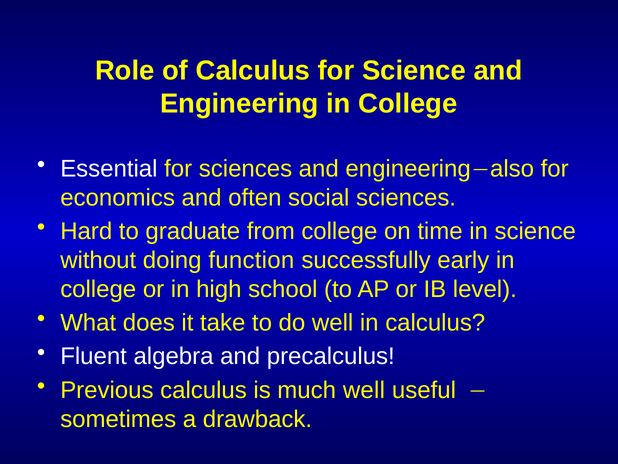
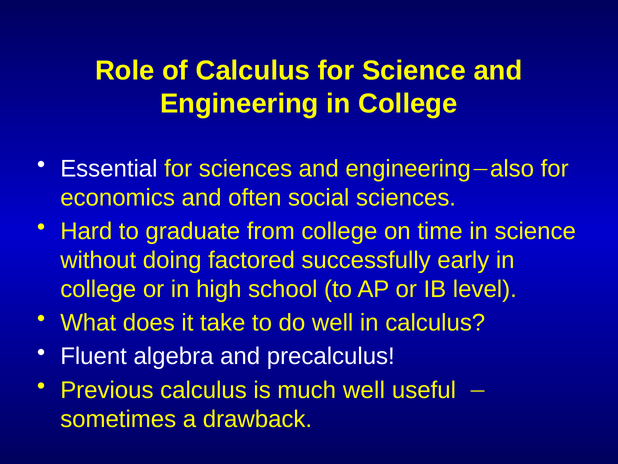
function: function -> factored
